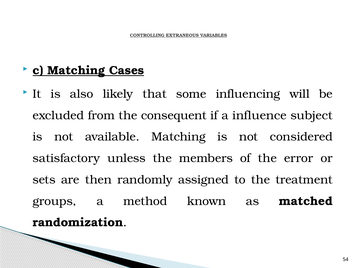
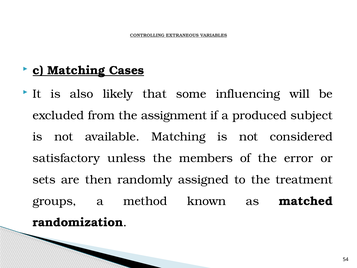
consequent: consequent -> assignment
influence: influence -> produced
